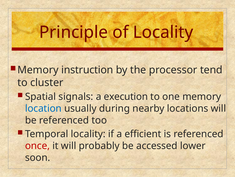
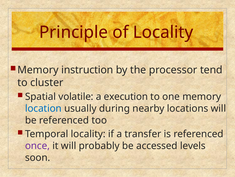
signals: signals -> volatile
efficient: efficient -> transfer
once colour: red -> purple
lower: lower -> levels
